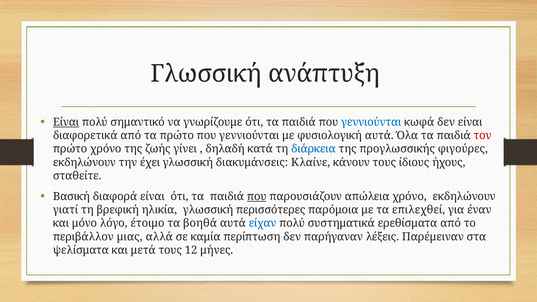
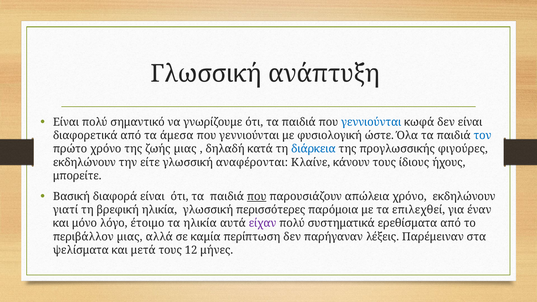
Είναι at (66, 122) underline: present -> none
τα πρώτο: πρώτο -> άμεσα
φυσιολογική αυτά: αυτά -> ώστε
τον colour: red -> blue
ζωής γίνει: γίνει -> µιας
έχει: έχει -> είτε
διακυμάνσεις: διακυμάνσεις -> αναφέρονται
σταθείτε: σταθείτε -> μπορείτε
τα βοηθά: βοηθά -> ηλικία
είχαν colour: blue -> purple
